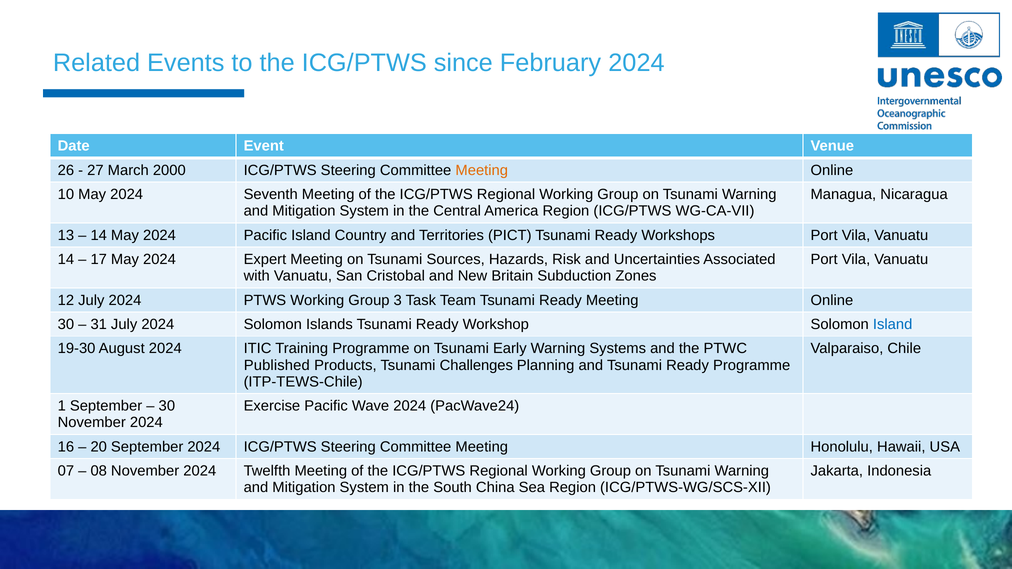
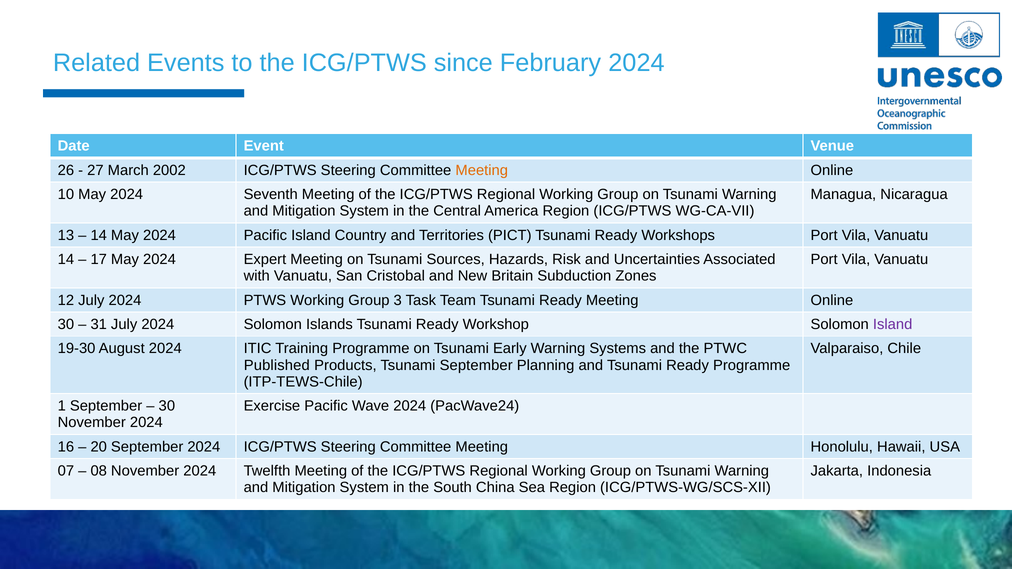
2000: 2000 -> 2002
Island at (893, 325) colour: blue -> purple
Tsunami Challenges: Challenges -> September
